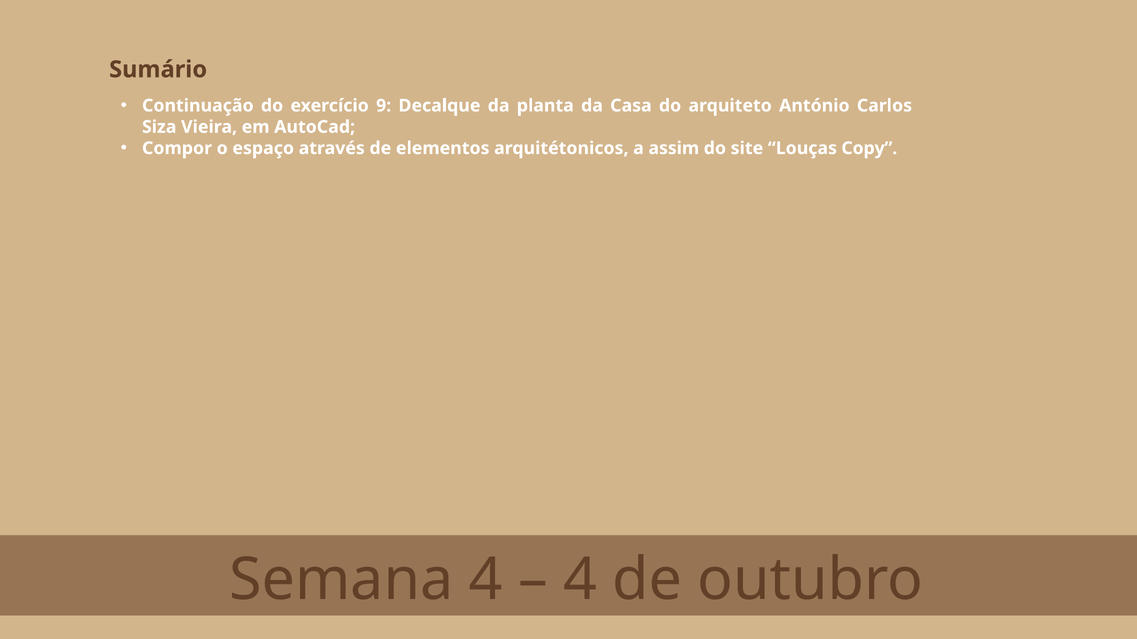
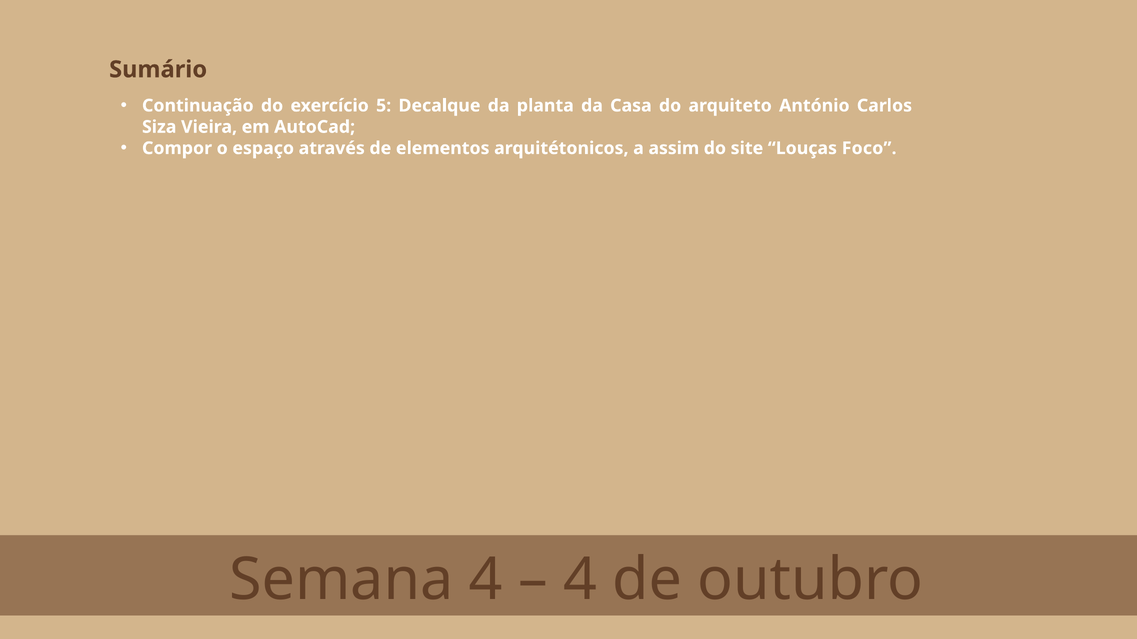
9: 9 -> 5
Copy: Copy -> Foco
